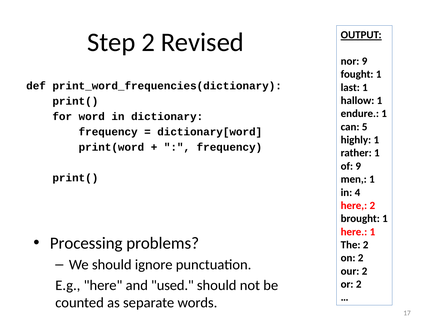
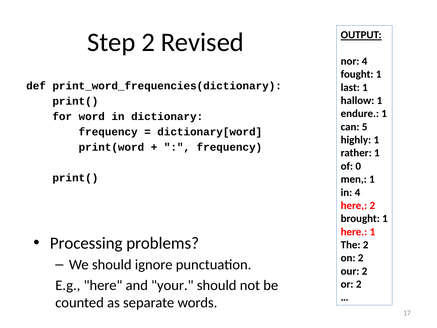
nor 9: 9 -> 4
of 9: 9 -> 0
used: used -> your
